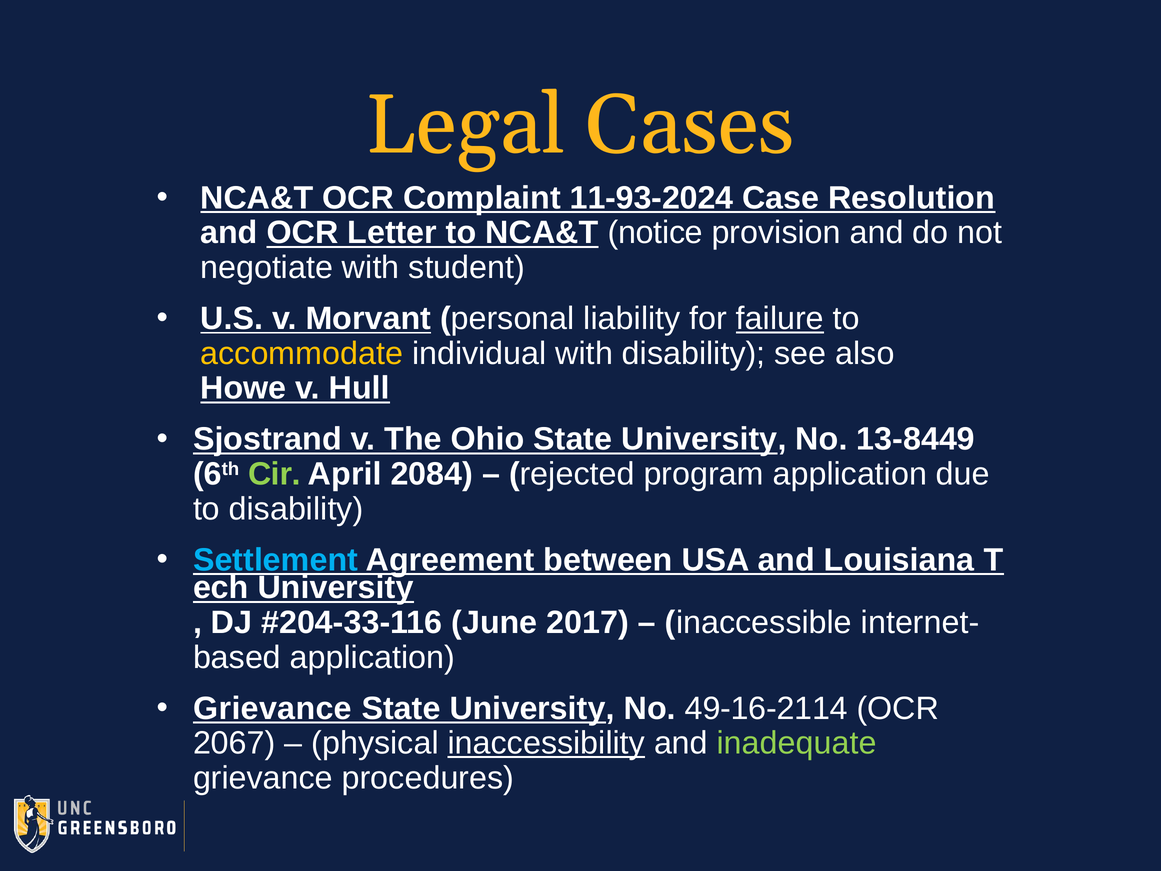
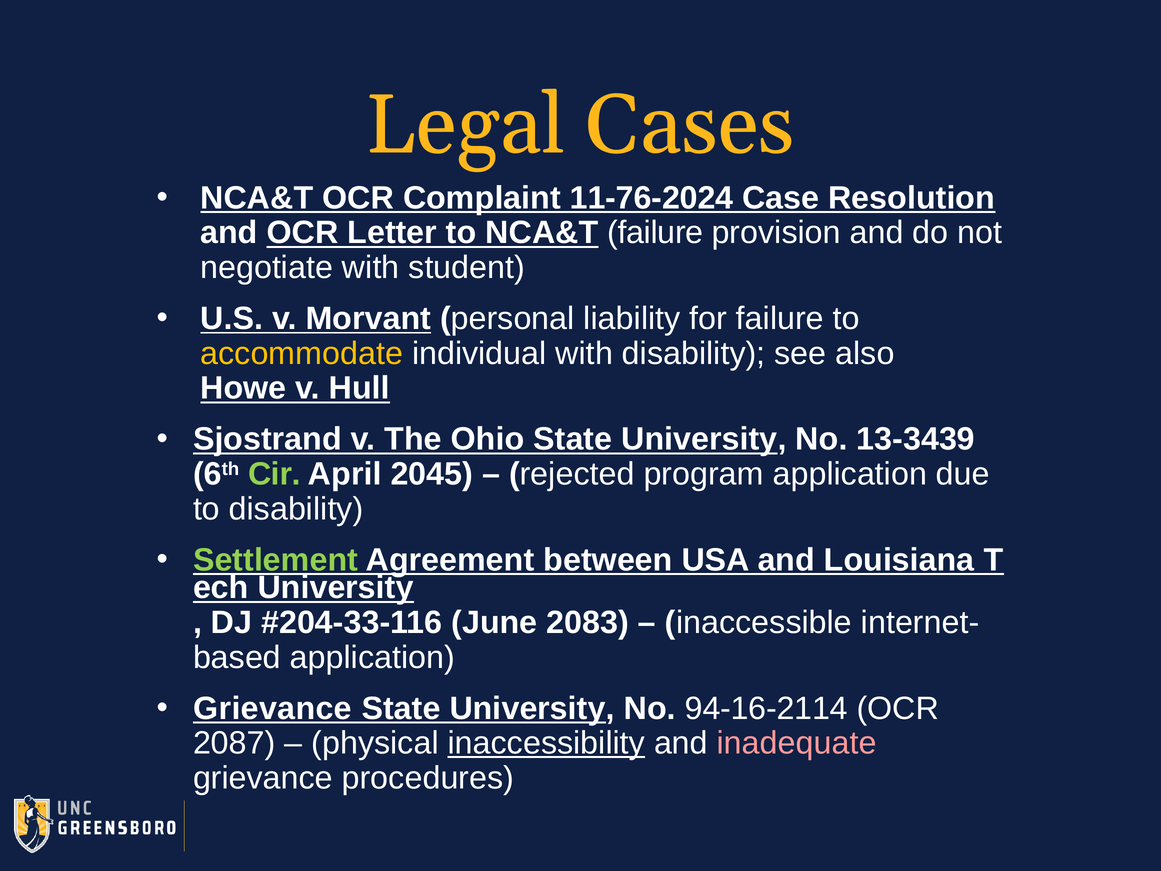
11-93-2024: 11-93-2024 -> 11-76-2024
NCA&T notice: notice -> failure
failure at (780, 318) underline: present -> none
13-8449: 13-8449 -> 13-3439
2084: 2084 -> 2045
Settlement colour: light blue -> light green
2017: 2017 -> 2083
49-16-2114: 49-16-2114 -> 94-16-2114
2067: 2067 -> 2087
inadequate colour: light green -> pink
